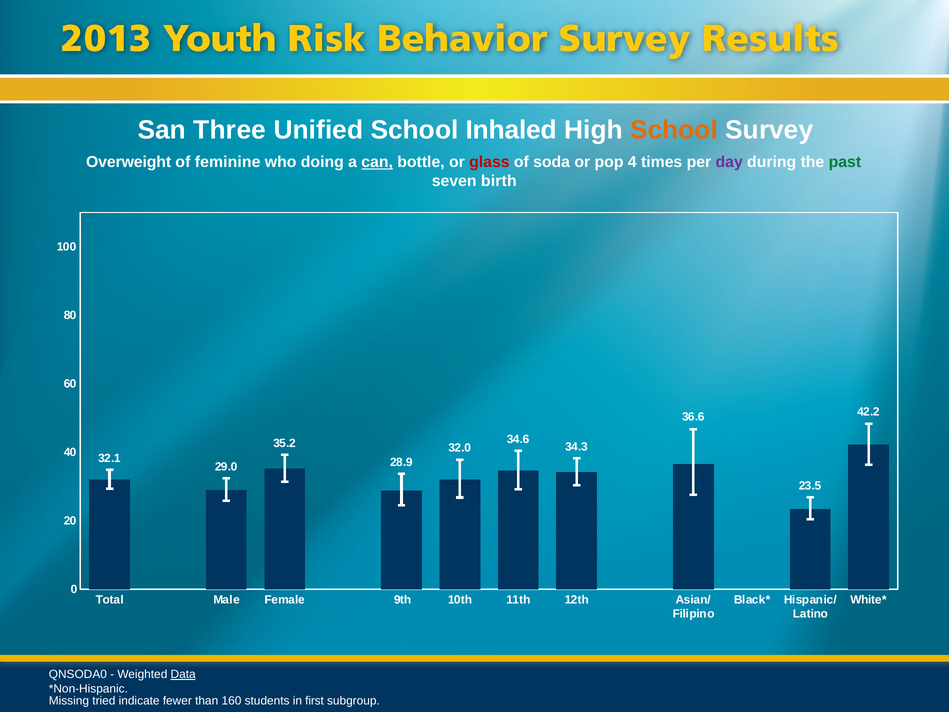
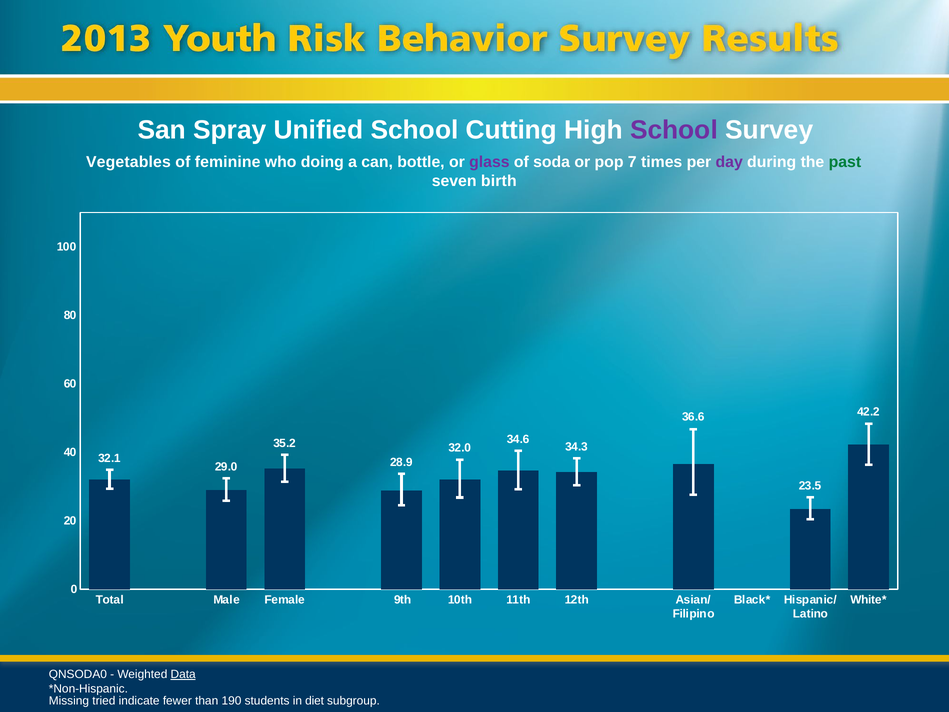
Three: Three -> Spray
Inhaled: Inhaled -> Cutting
School at (674, 130) colour: orange -> purple
Overweight: Overweight -> Vegetables
can underline: present -> none
glass colour: red -> purple
4: 4 -> 7
160: 160 -> 190
first: first -> diet
